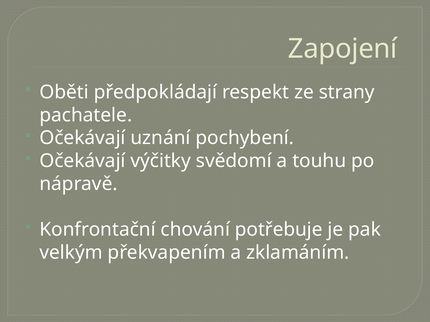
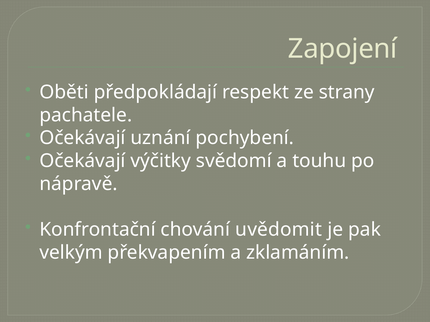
potřebuje: potřebuje -> uvědomit
